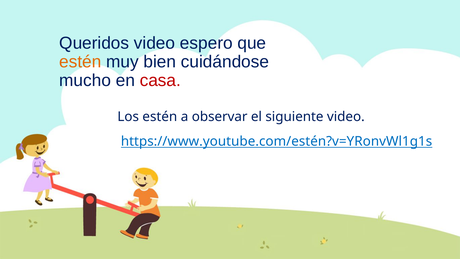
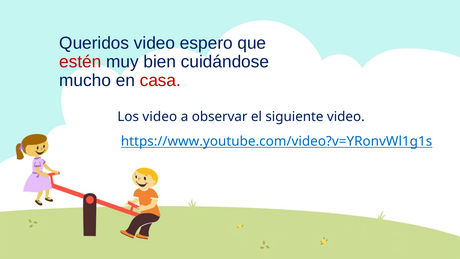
estén at (80, 62) colour: orange -> red
Los estén: estén -> video
https://www.youtube.com/estén?v=YRonvWl1g1s: https://www.youtube.com/estén?v=YRonvWl1g1s -> https://www.youtube.com/video?v=YRonvWl1g1s
